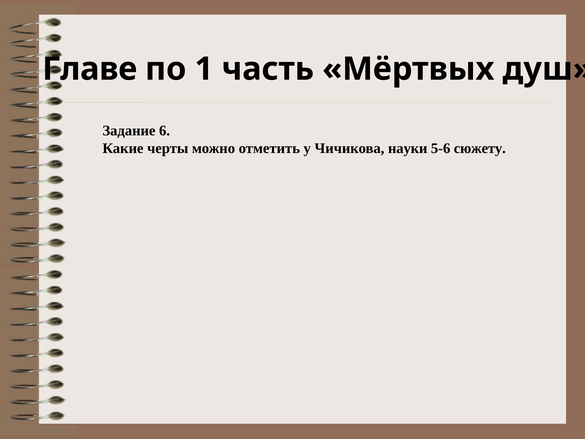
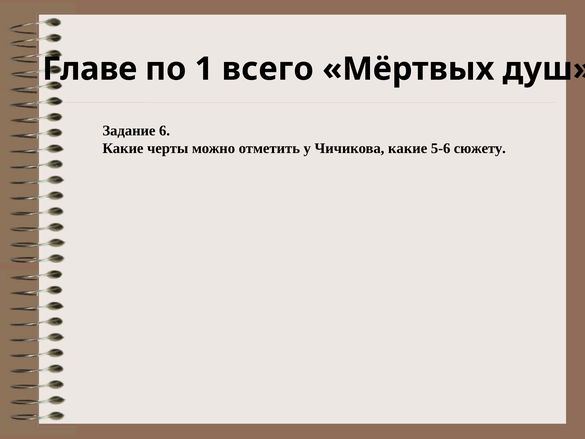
часть: часть -> всего
Чичикова науки: науки -> какие
